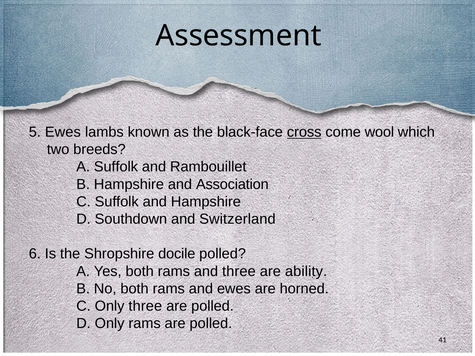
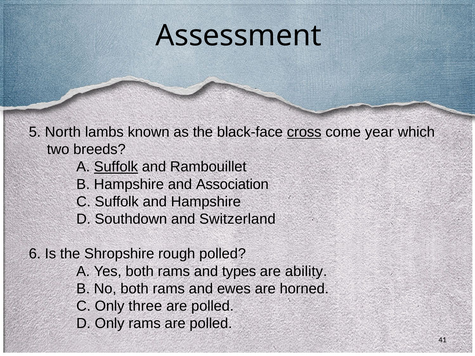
5 Ewes: Ewes -> North
wool: wool -> year
Suffolk at (116, 167) underline: none -> present
docile: docile -> rough
and three: three -> types
